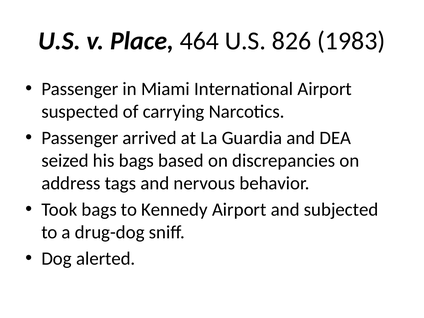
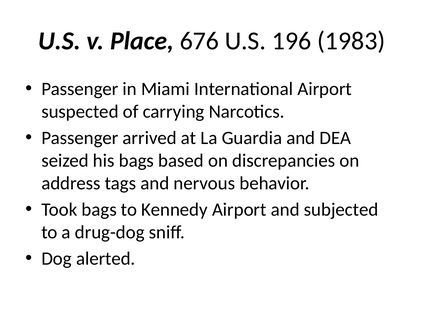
464: 464 -> 676
826: 826 -> 196
